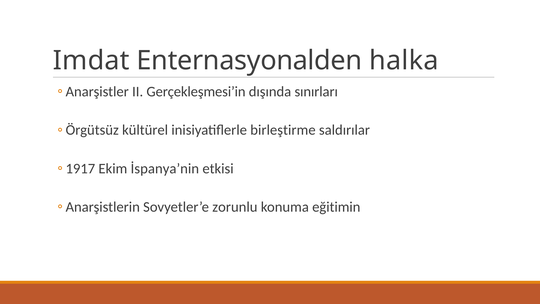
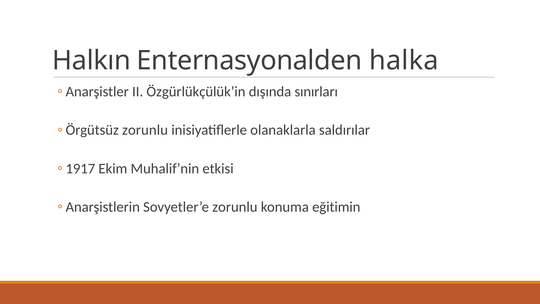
Imdat: Imdat -> Halkın
Gerçekleşmesi’in: Gerçekleşmesi’in -> Özgürlükçülük’in
kültürel at (145, 130): kültürel -> zorunlu
birleştirme: birleştirme -> olanaklarla
İspanya’nin: İspanya’nin -> Muhalif’nin
